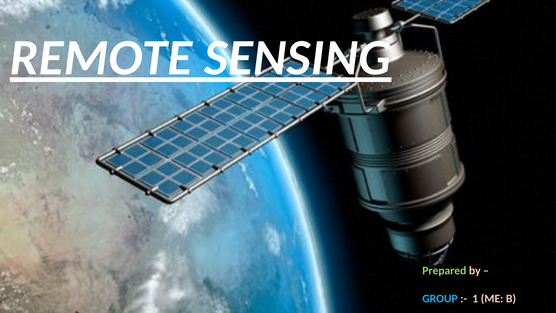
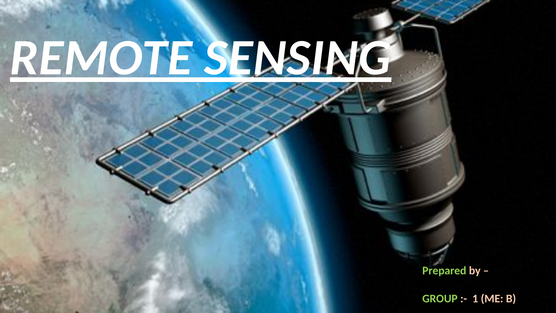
GROUP colour: light blue -> light green
